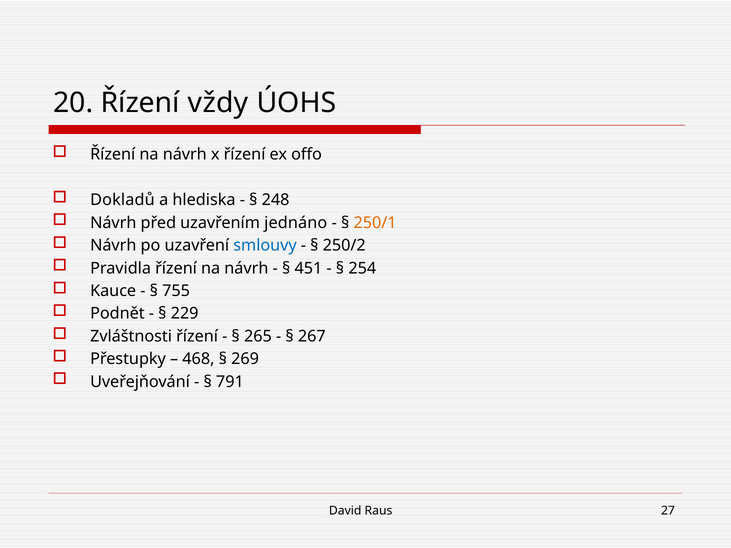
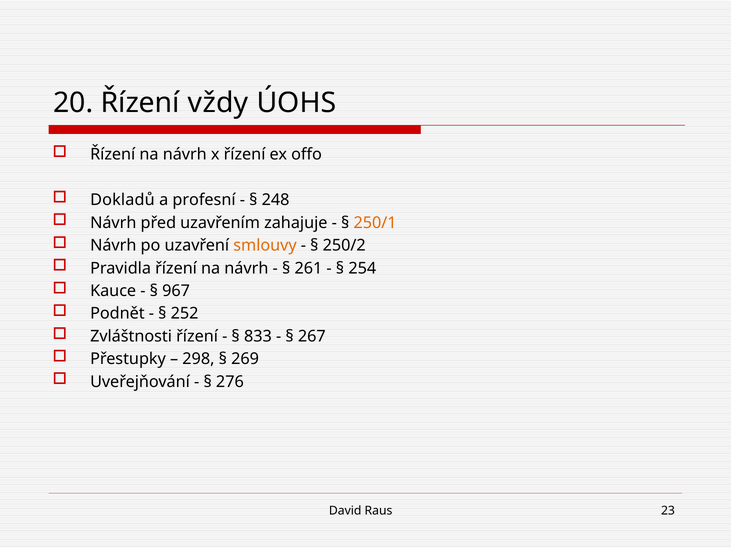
hlediska: hlediska -> profesní
jednáno: jednáno -> zahajuje
smlouvy colour: blue -> orange
451: 451 -> 261
755: 755 -> 967
229: 229 -> 252
265: 265 -> 833
468: 468 -> 298
791: 791 -> 276
27: 27 -> 23
